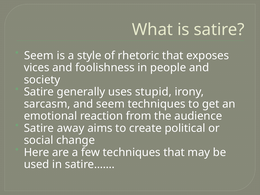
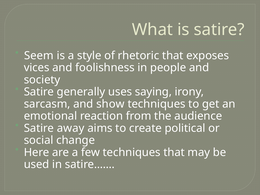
stupid: stupid -> saying
and seem: seem -> show
